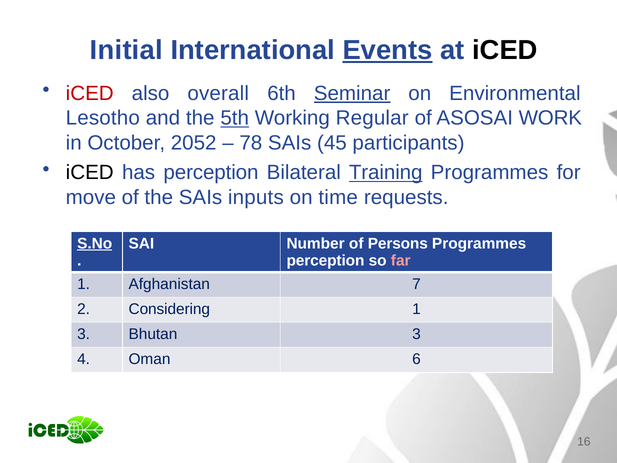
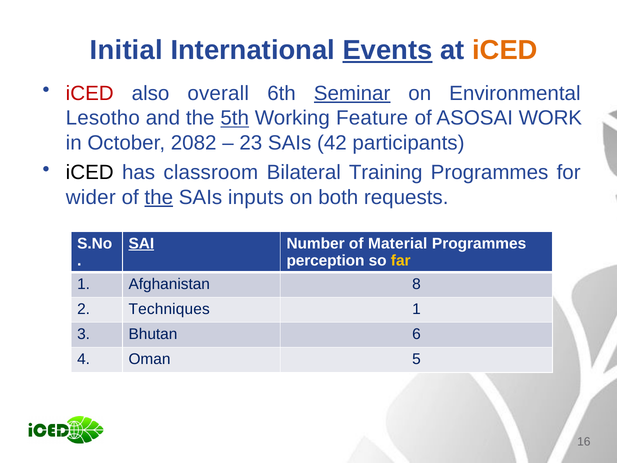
iCED at (505, 50) colour: black -> orange
Regular: Regular -> Feature
2052: 2052 -> 2082
78: 78 -> 23
45: 45 -> 42
has perception: perception -> classroom
Training underline: present -> none
move: move -> wider
the at (159, 197) underline: none -> present
time: time -> both
S.No underline: present -> none
SAI underline: none -> present
Persons: Persons -> Material
far colour: pink -> yellow
7: 7 -> 8
Considering: Considering -> Techniques
Bhutan 3: 3 -> 6
6: 6 -> 5
